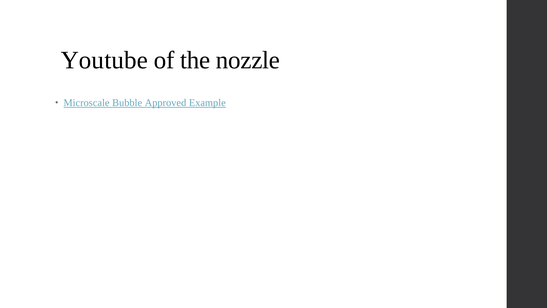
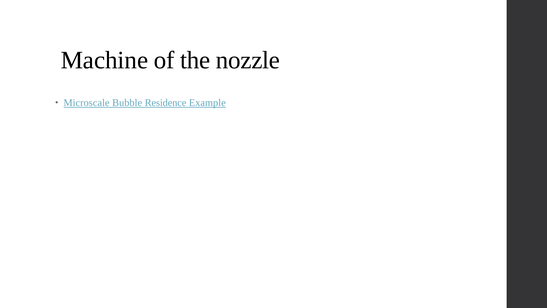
Youtube: Youtube -> Machine
Approved: Approved -> Residence
